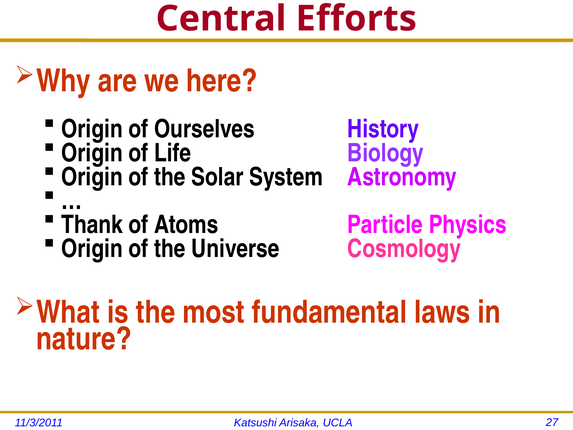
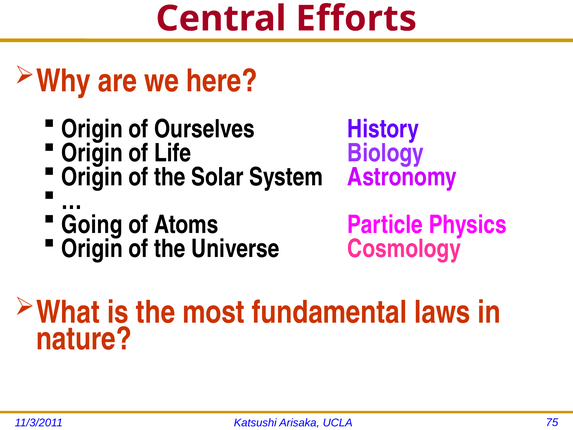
Thank: Thank -> Going
27: 27 -> 75
